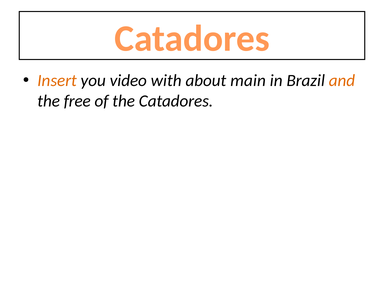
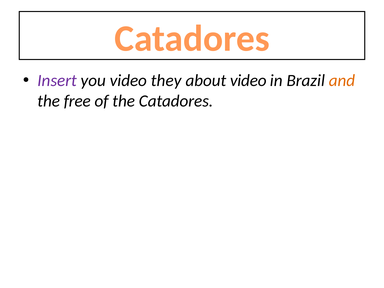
Insert colour: orange -> purple
with: with -> they
about main: main -> video
